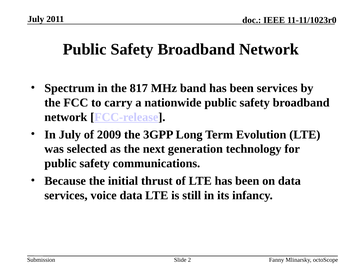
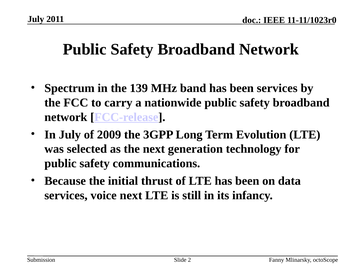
817: 817 -> 139
voice data: data -> next
